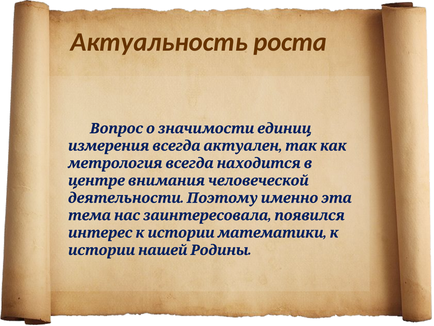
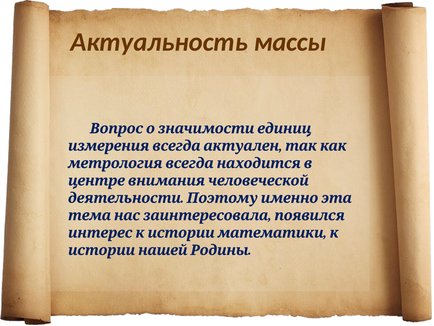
роста: роста -> массы
